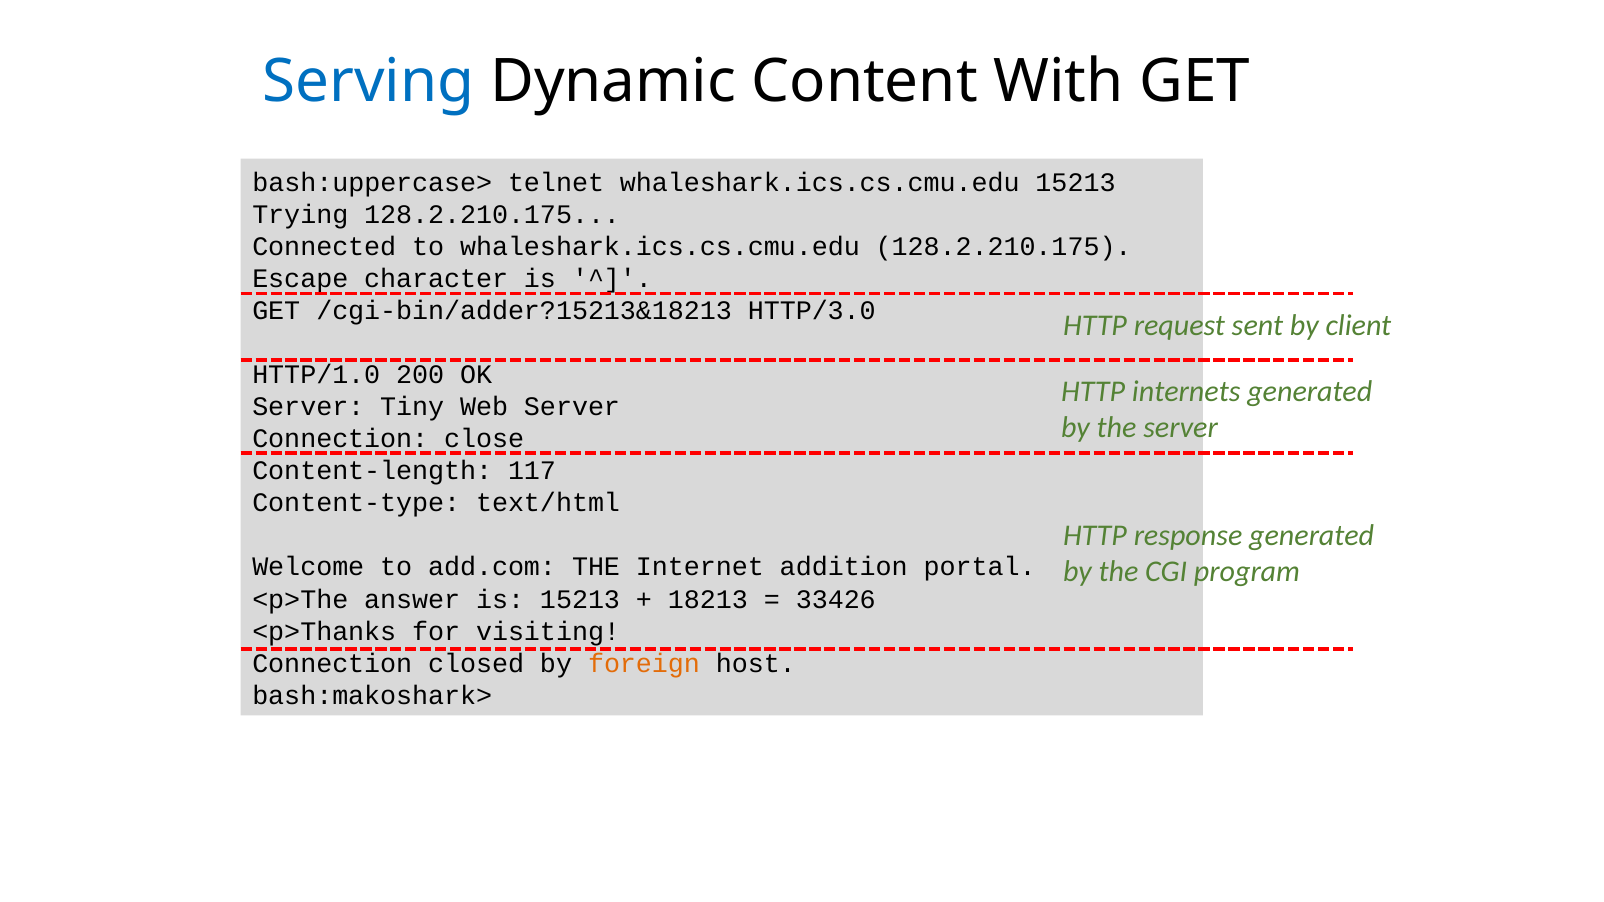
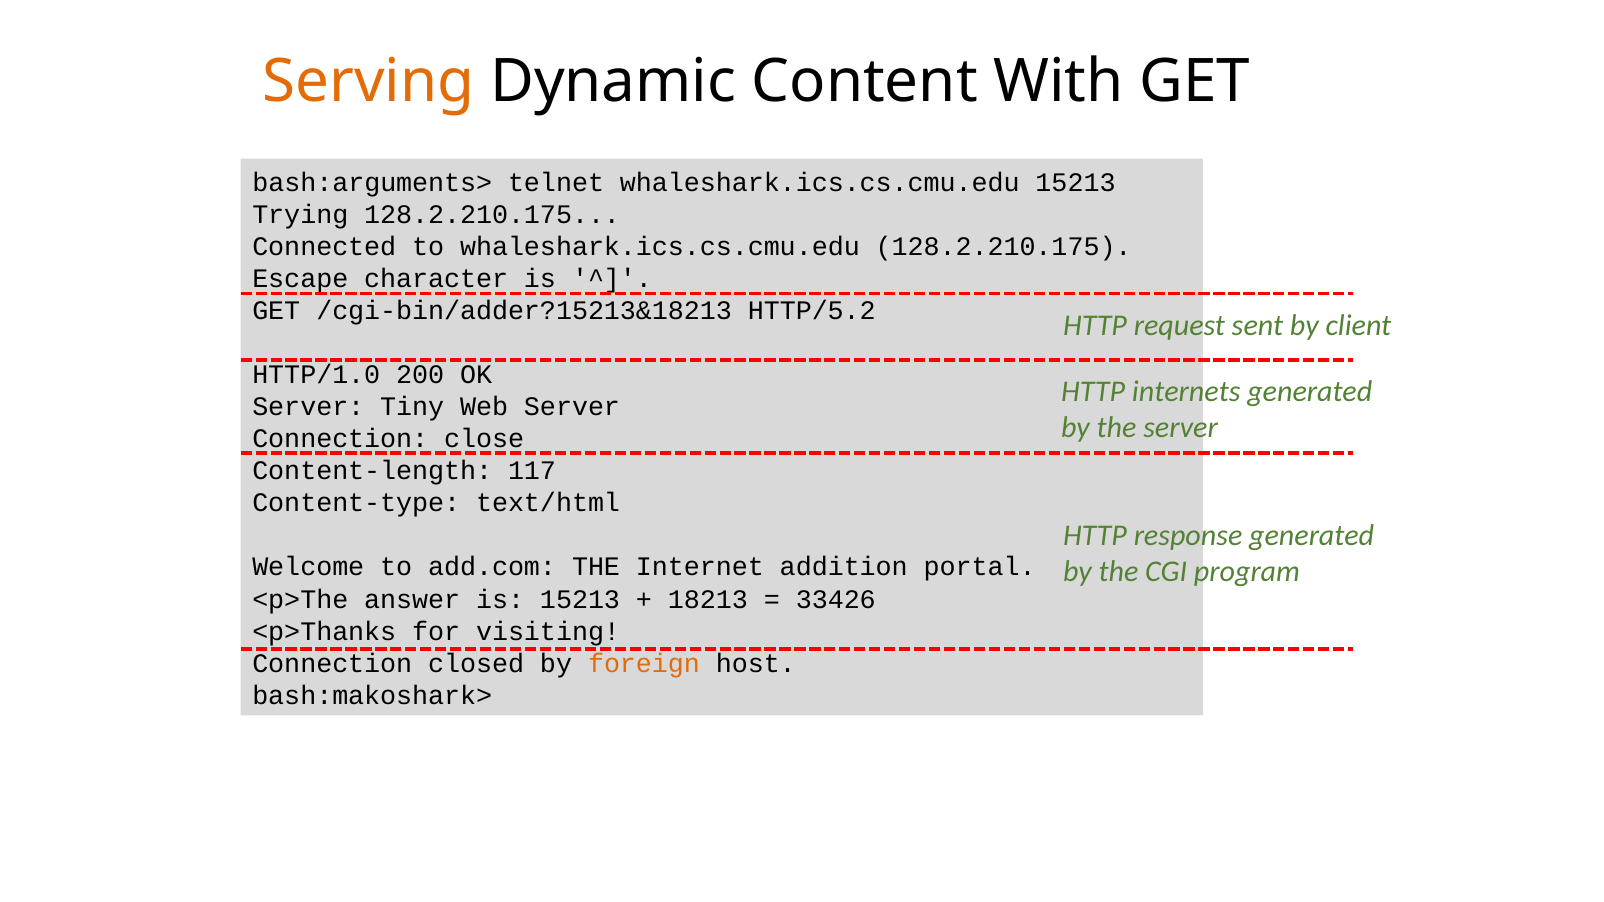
Serving colour: blue -> orange
bash:uppercase>: bash:uppercase> -> bash:arguments>
HTTP/3.0: HTTP/3.0 -> HTTP/5.2
